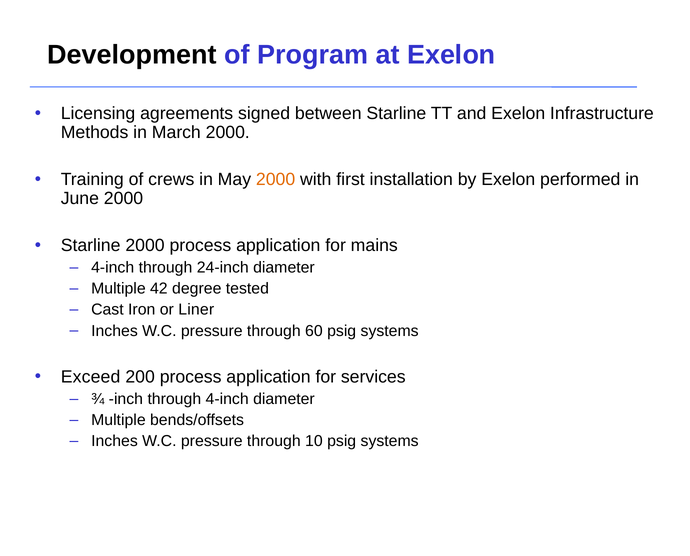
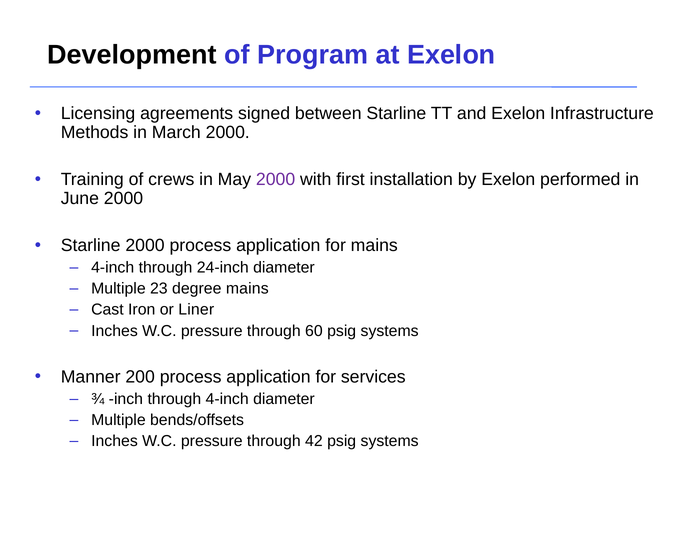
2000 at (276, 179) colour: orange -> purple
42: 42 -> 23
degree tested: tested -> mains
Exceed: Exceed -> Manner
10: 10 -> 42
